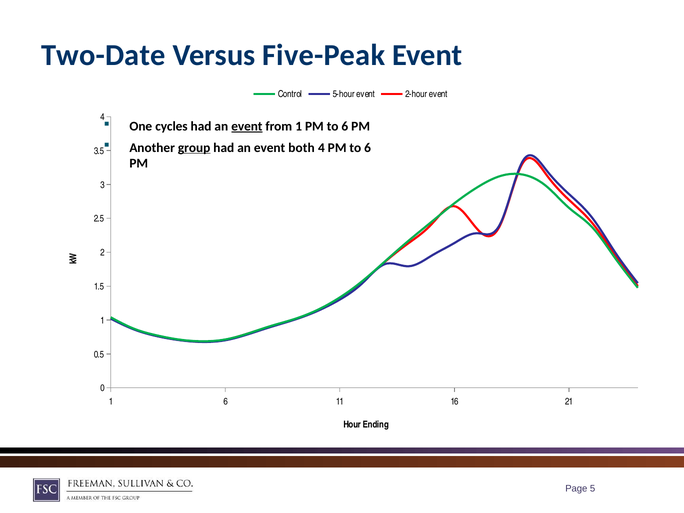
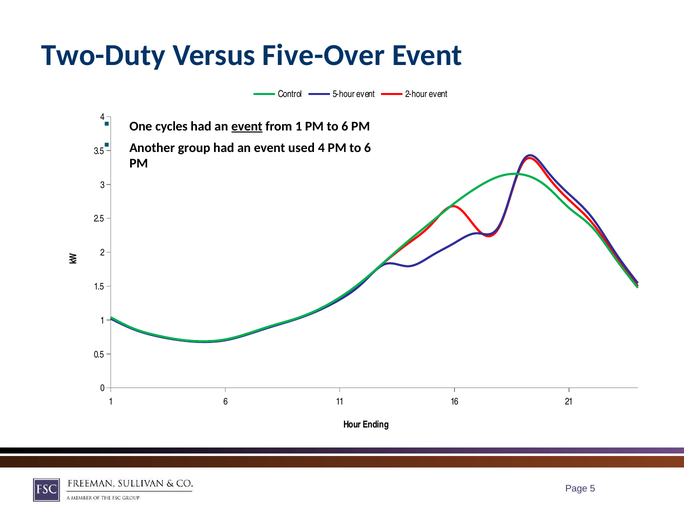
Two-Date: Two-Date -> Two-Duty
Five-Peak: Five-Peak -> Five-Over
group underline: present -> none
both: both -> used
